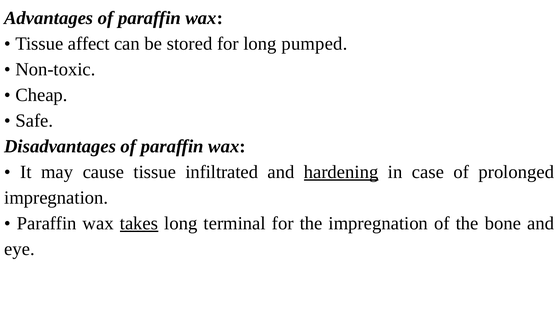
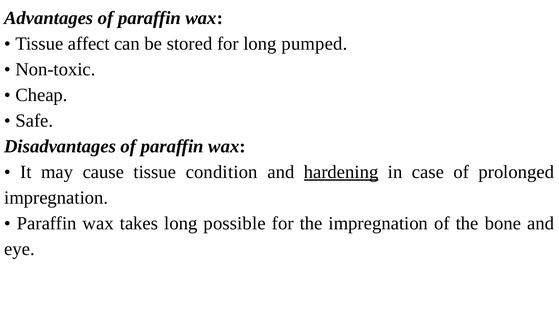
infiltrated: infiltrated -> condition
takes underline: present -> none
terminal: terminal -> possible
